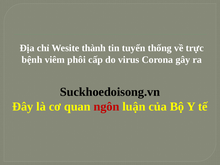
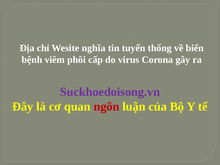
thành: thành -> nghĩa
trực: trực -> biến
Suckhoedoisong.vn colour: black -> purple
